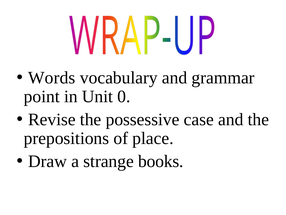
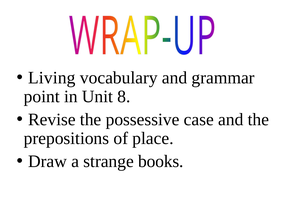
Words: Words -> Living
0: 0 -> 8
